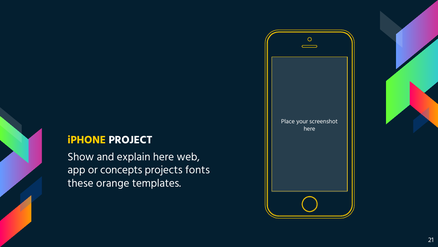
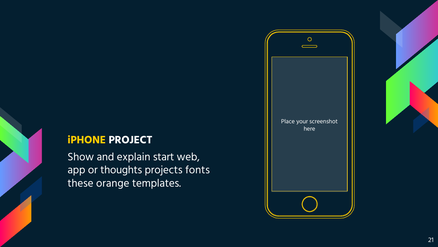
explain here: here -> start
concepts: concepts -> thoughts
